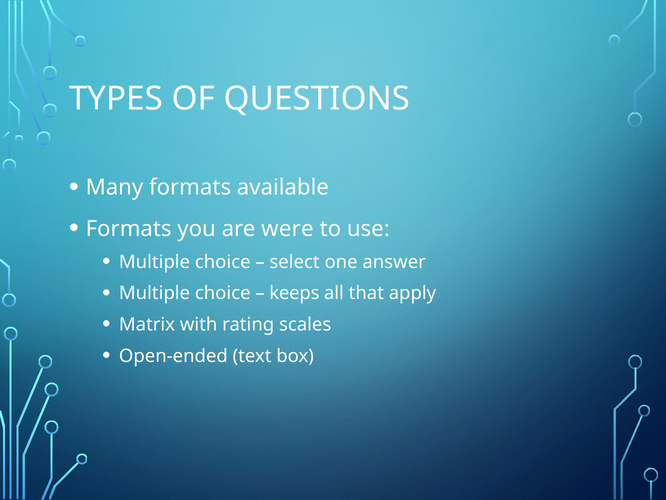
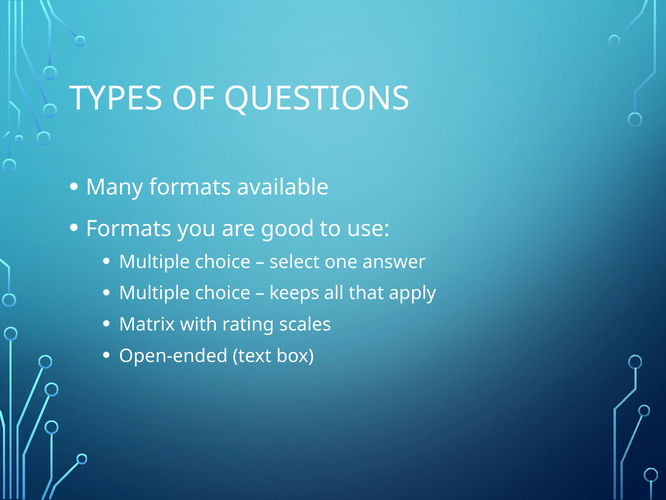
were: were -> good
